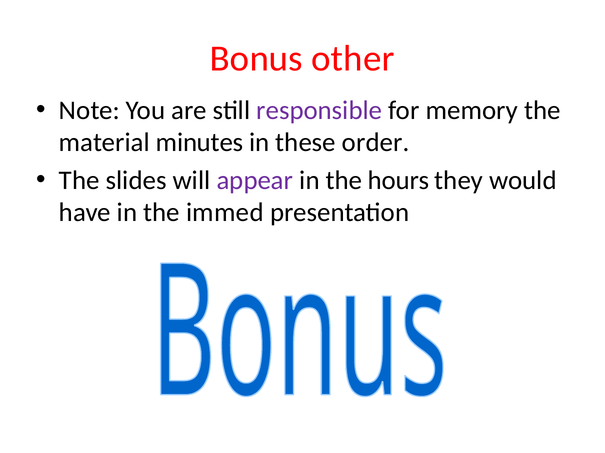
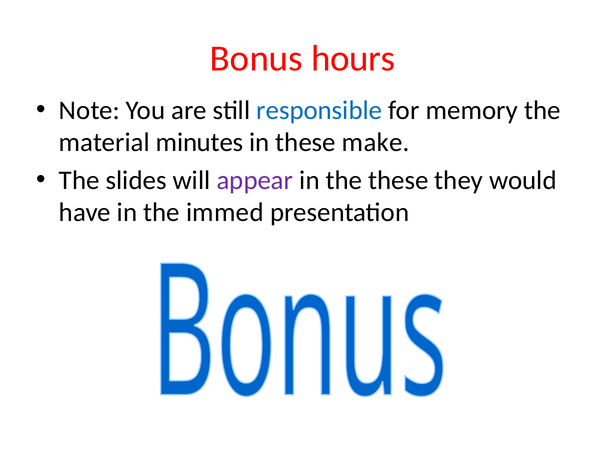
other: other -> hours
responsible colour: purple -> blue
order: order -> make
the hours: hours -> these
